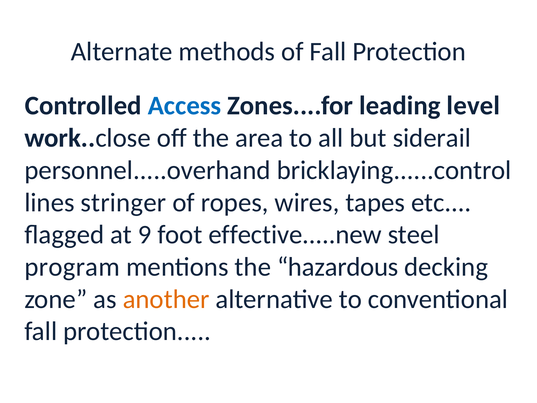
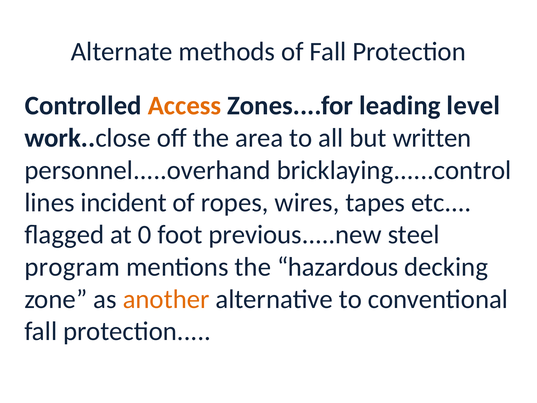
Access colour: blue -> orange
siderail: siderail -> written
stringer: stringer -> incident
9: 9 -> 0
effective.....new: effective.....new -> previous.....new
